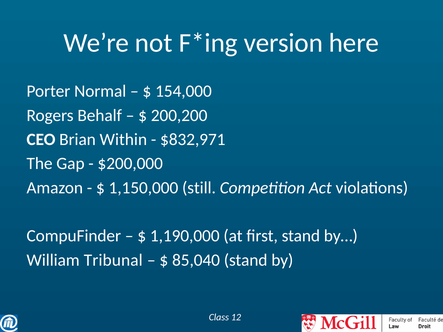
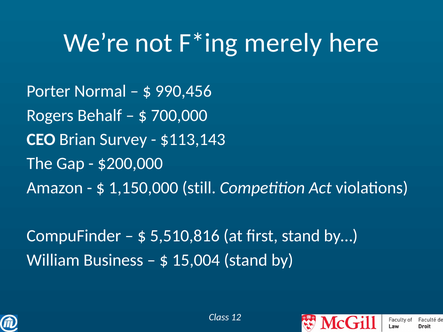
version: version -> merely
154,000: 154,000 -> 990,456
200,200: 200,200 -> 700,000
Within: Within -> Survey
$832,971: $832,971 -> $113,143
1,190,000: 1,190,000 -> 5,510,816
Tribunal: Tribunal -> Business
85,040: 85,040 -> 15,004
